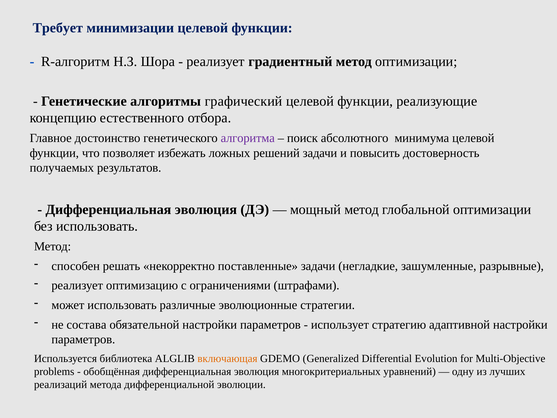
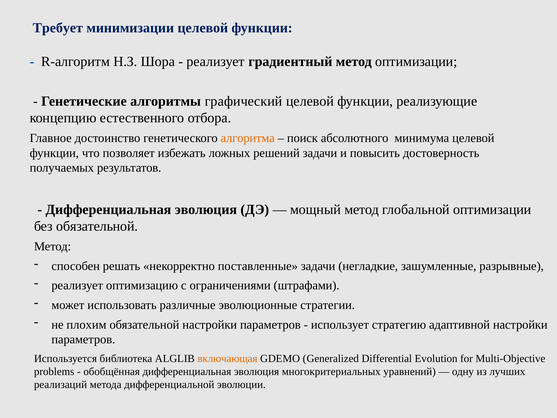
алгоритма colour: purple -> orange
без использовать: использовать -> обязательной
состава: состава -> плохим
